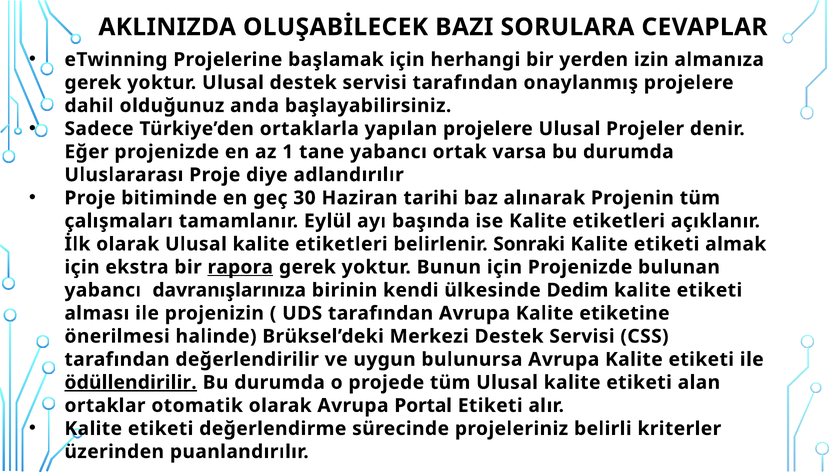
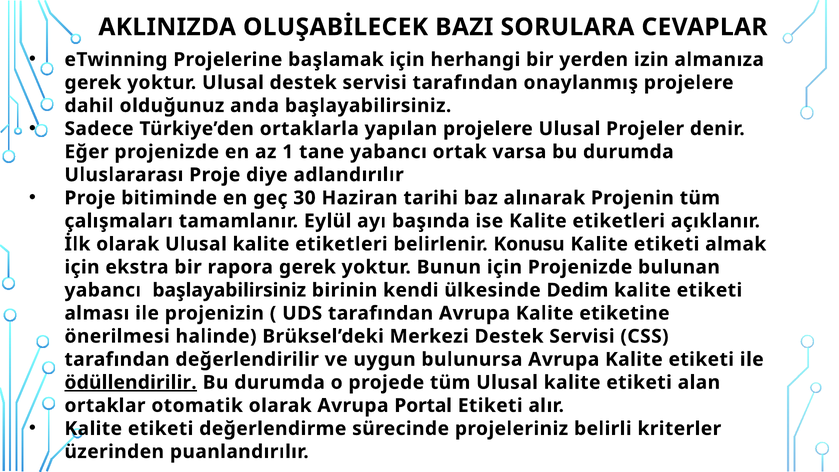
Sonraki: Sonraki -> Konusu
rapora underline: present -> none
yabancı davranışlarınıza: davranışlarınıza -> başlayabilirsiniz
